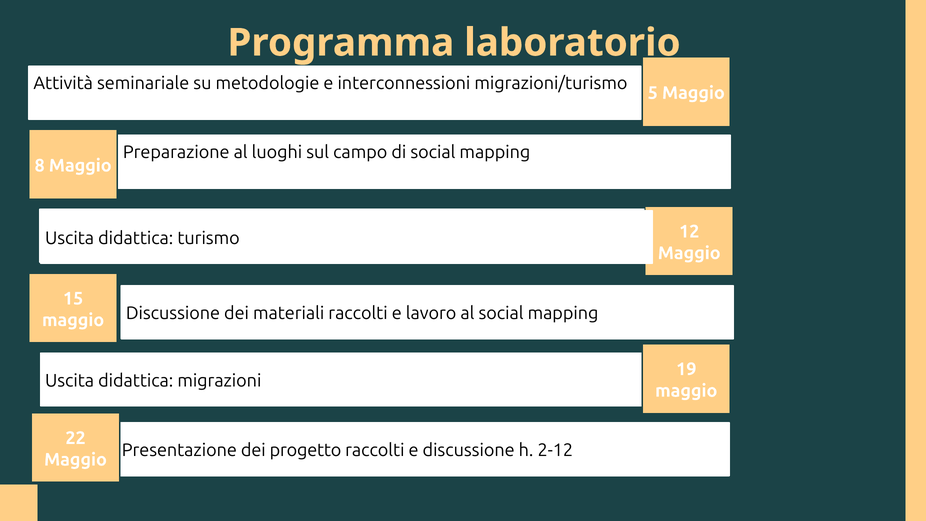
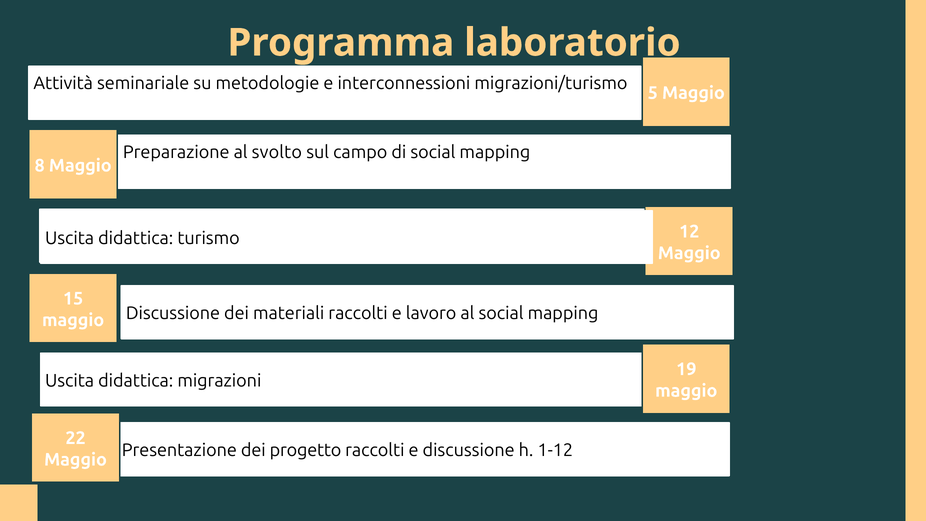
luoghi: luoghi -> svolto
2-12: 2-12 -> 1-12
